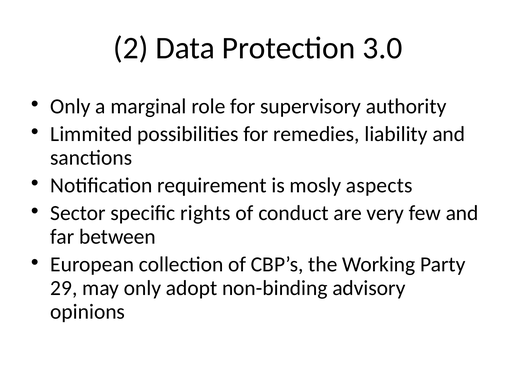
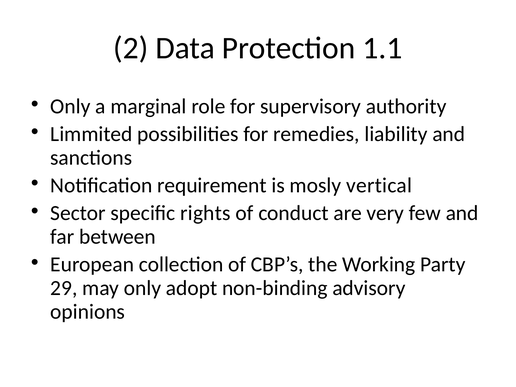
3.0: 3.0 -> 1.1
aspects: aspects -> vertical
